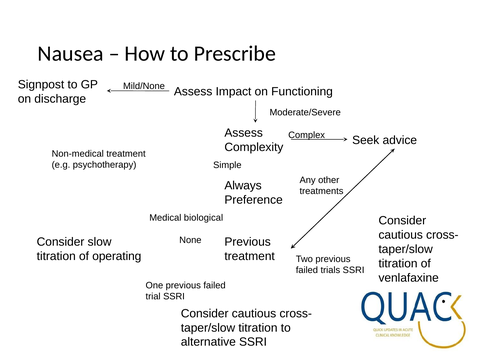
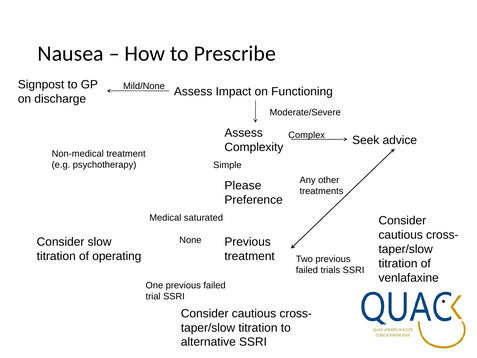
Always: Always -> Please
biological: biological -> saturated
